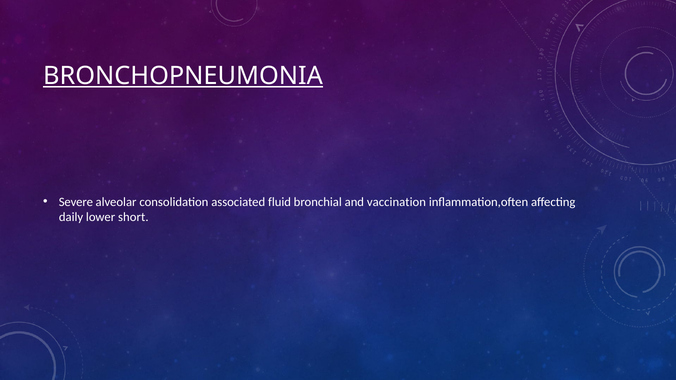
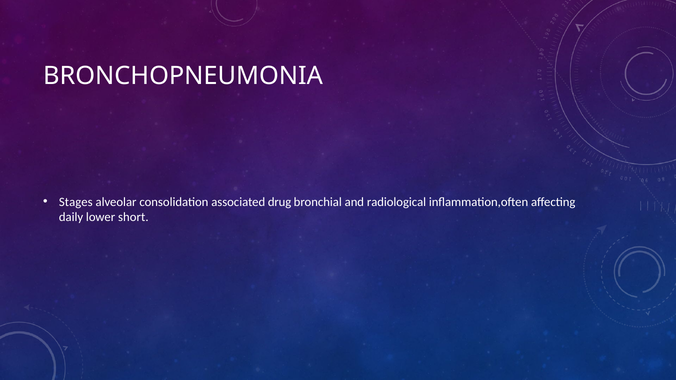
BRONCHOPNEUMONIA underline: present -> none
Severe: Severe -> Stages
fluid: fluid -> drug
vaccination: vaccination -> radiological
